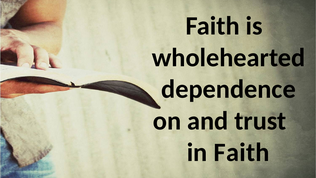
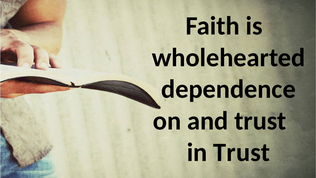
in Faith: Faith -> Trust
